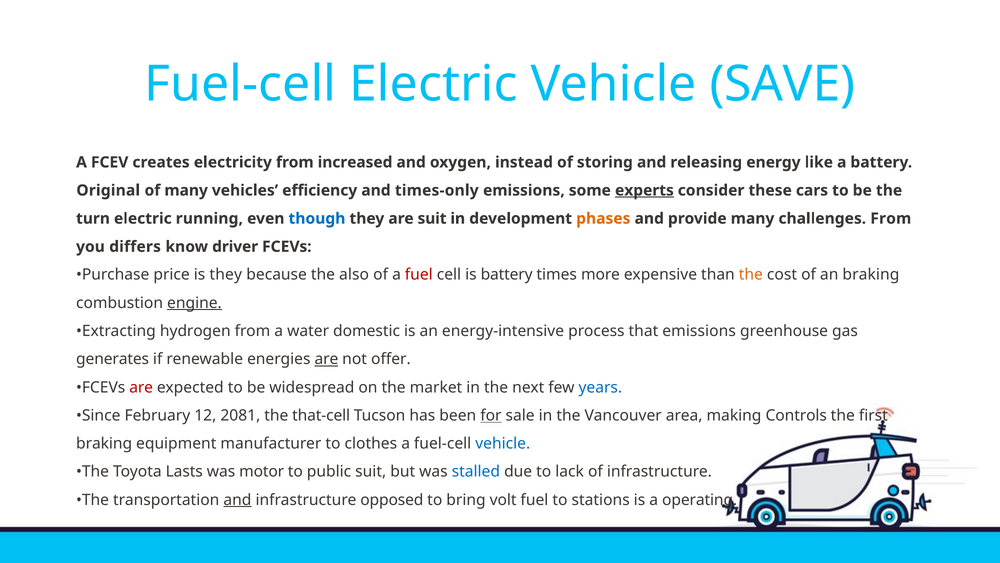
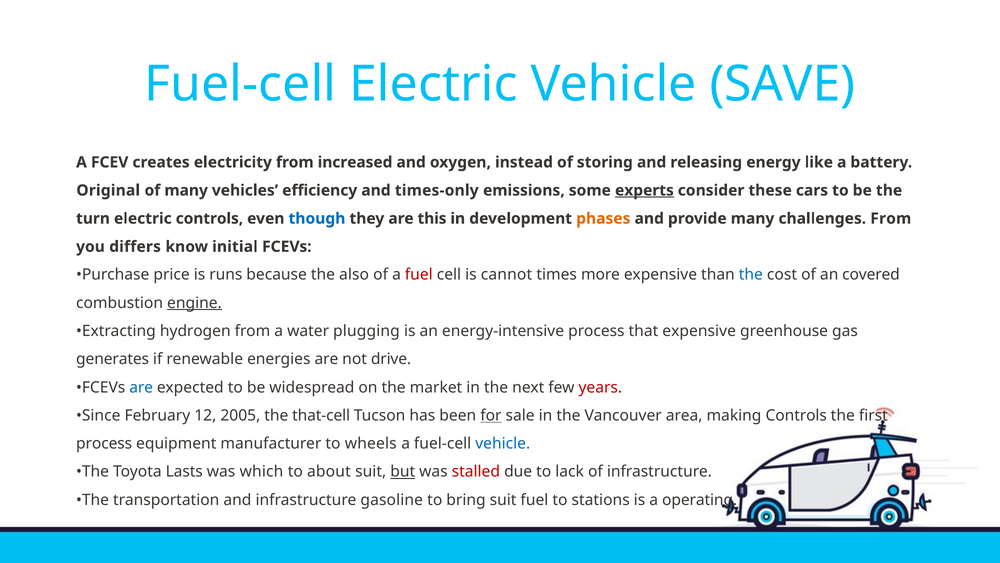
electric running: running -> controls
are suit: suit -> this
driver: driver -> initial
is they: they -> runs
is battery: battery -> cannot
the at (751, 275) colour: orange -> blue
an braking: braking -> covered
domestic: domestic -> plugging
that emissions: emissions -> expensive
are at (326, 359) underline: present -> none
offer: offer -> drive
are at (141, 387) colour: red -> blue
years colour: blue -> red
2081: 2081 -> 2005
braking at (104, 443): braking -> process
clothes: clothes -> wheels
motor: motor -> which
public: public -> about
but underline: none -> present
stalled colour: blue -> red
and at (237, 499) underline: present -> none
opposed: opposed -> gasoline
bring volt: volt -> suit
